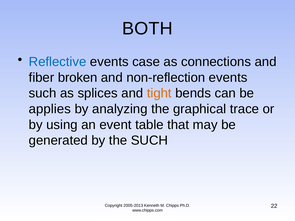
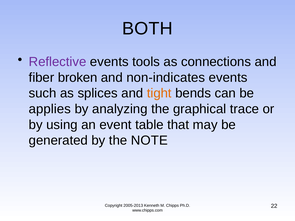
Reflective colour: blue -> purple
case: case -> tools
non-reflection: non-reflection -> non-indicates
the SUCH: SUCH -> NOTE
